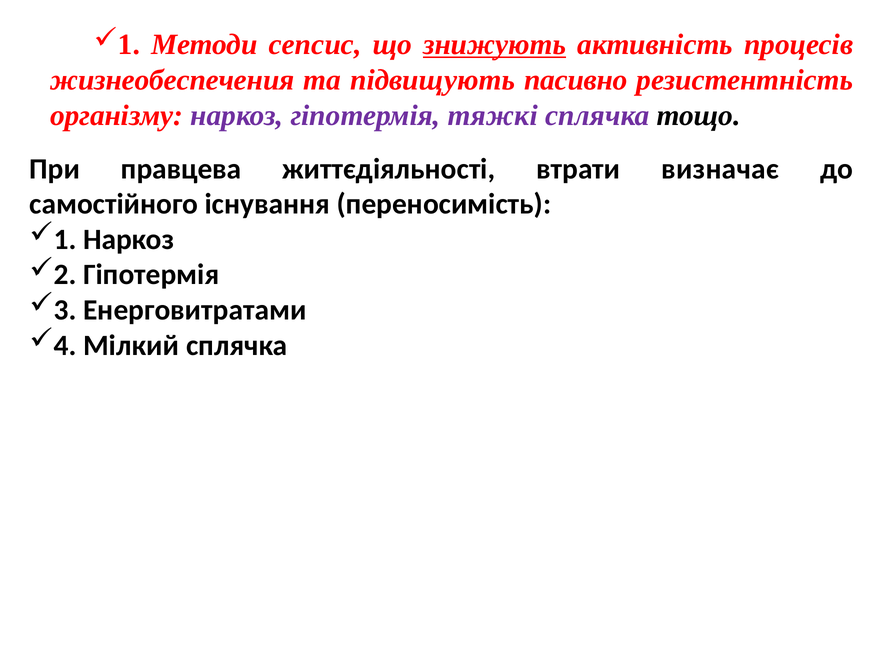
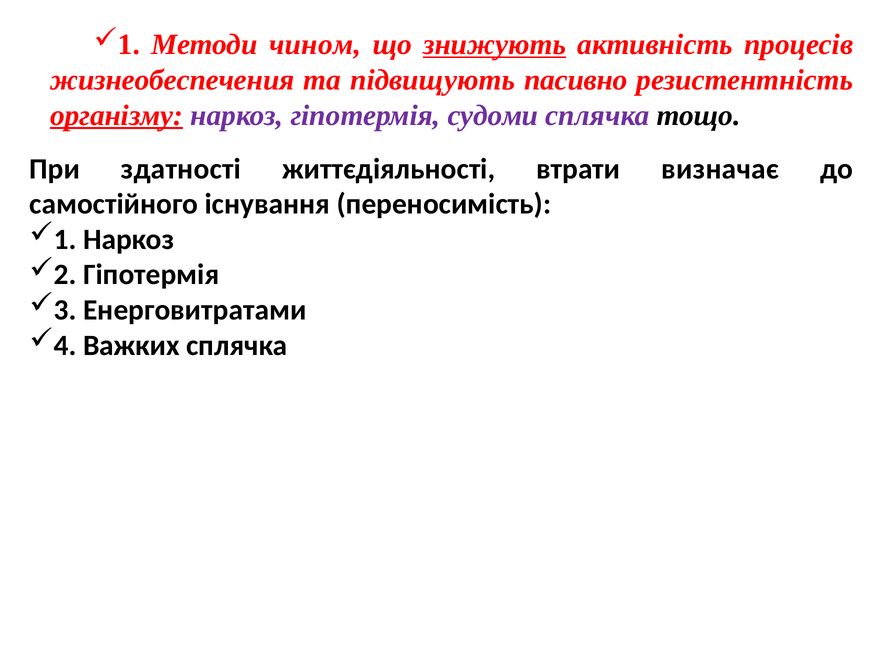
сепсис: сепсис -> чином
організму underline: none -> present
тяжкі: тяжкі -> судоми
правцева: правцева -> здатності
Мілкий: Мілкий -> Важких
